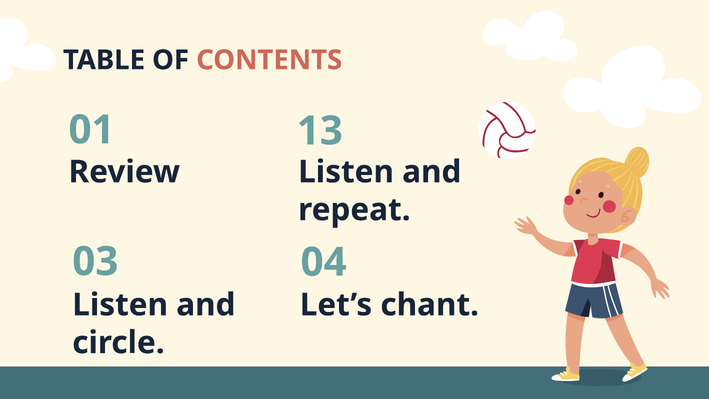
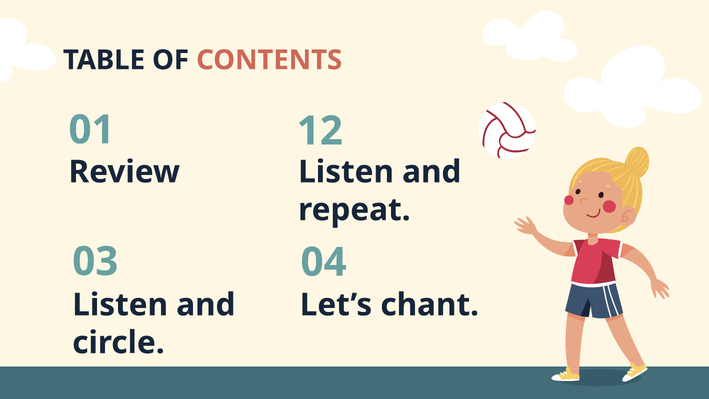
13: 13 -> 12
